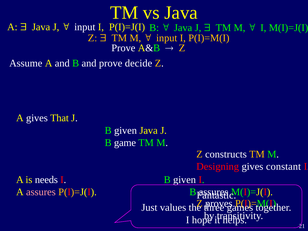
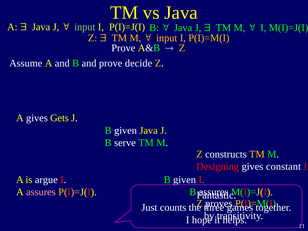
input at (85, 27) colour: white -> light green
That: That -> Gets
game: game -> serve
needs: needs -> argue
values: values -> counts
